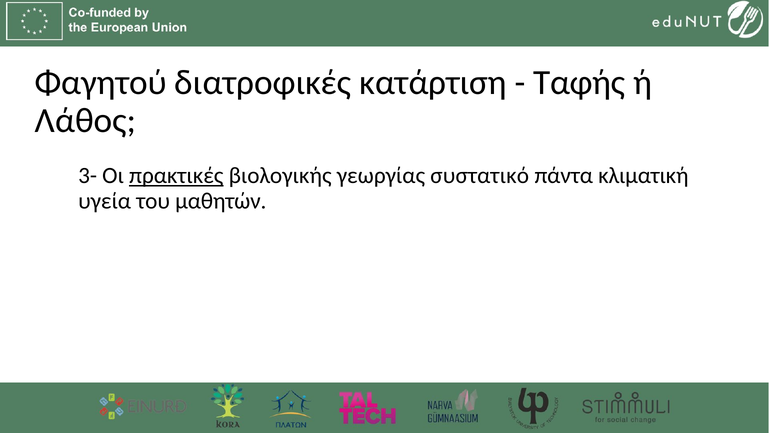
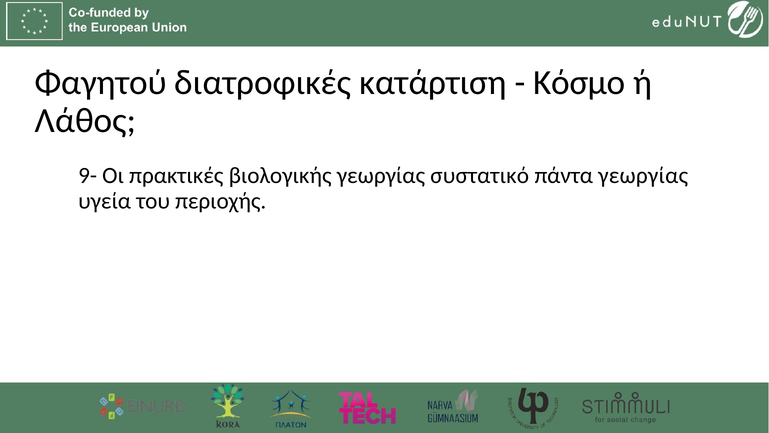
Ταφής: Ταφής -> Κόσμο
3-: 3- -> 9-
πρακτικές underline: present -> none
πάντα κλιματική: κλιματική -> γεωργίας
μαθητών: μαθητών -> περιοχής
